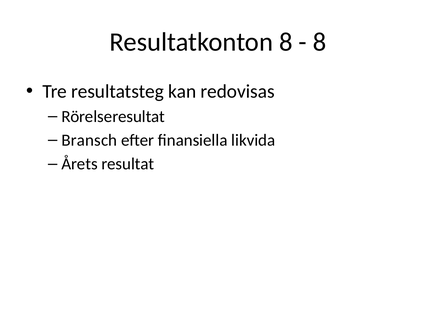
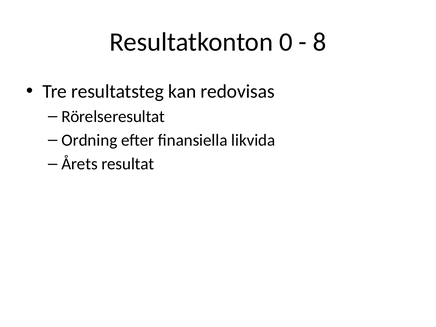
Resultatkonton 8: 8 -> 0
Bransch: Bransch -> Ordning
